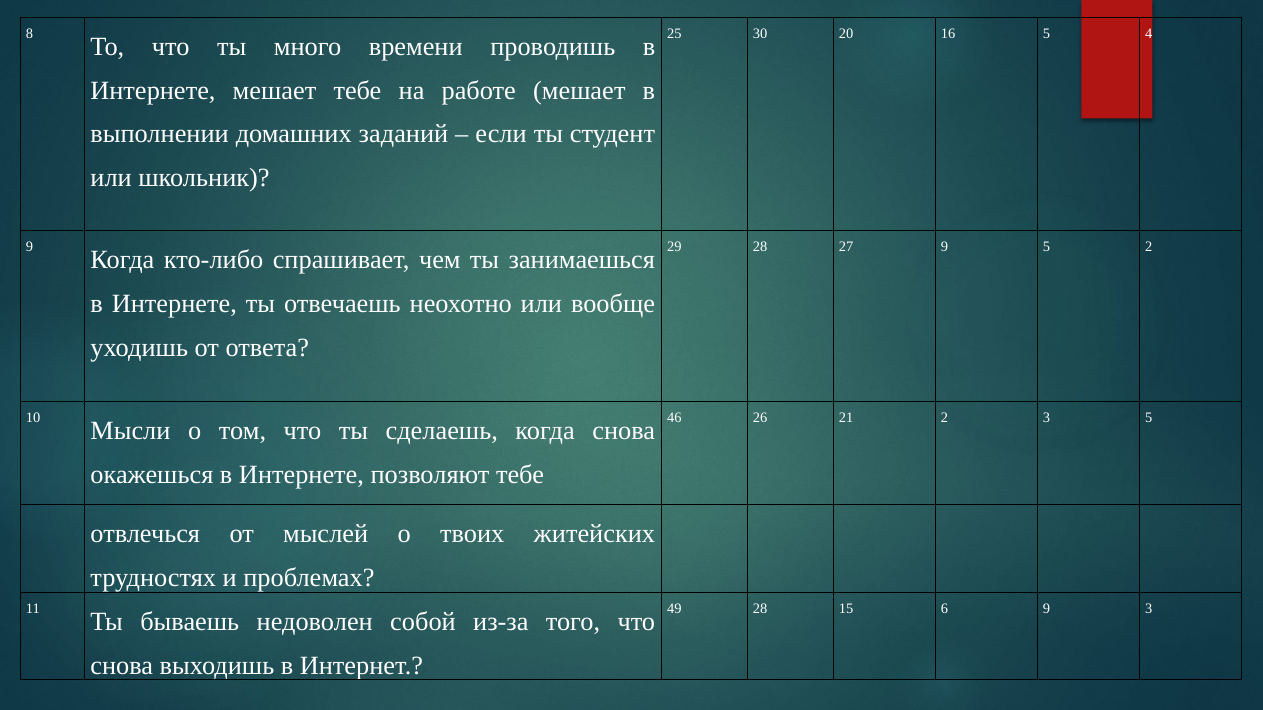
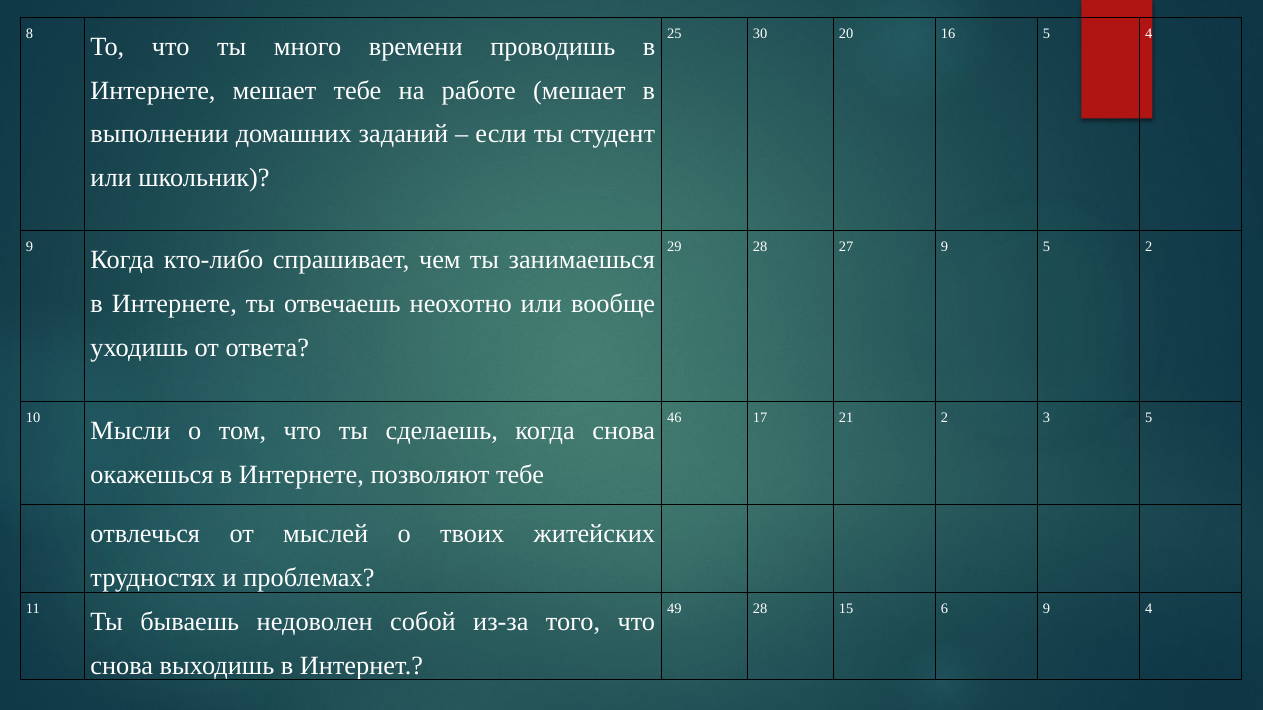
26: 26 -> 17
9 3: 3 -> 4
